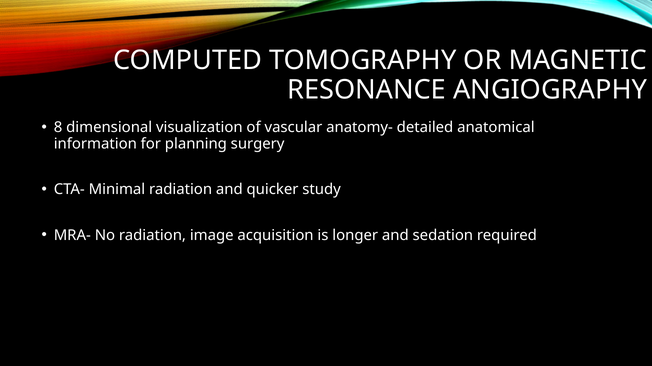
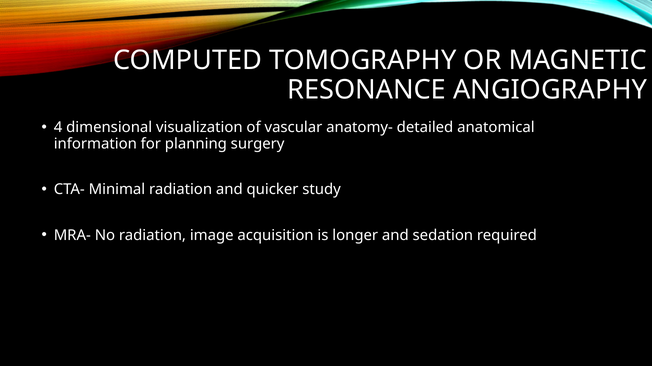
8: 8 -> 4
